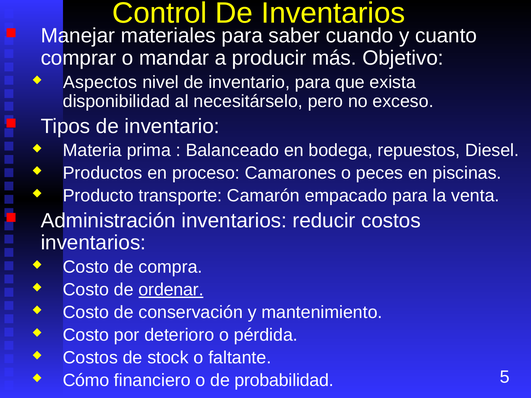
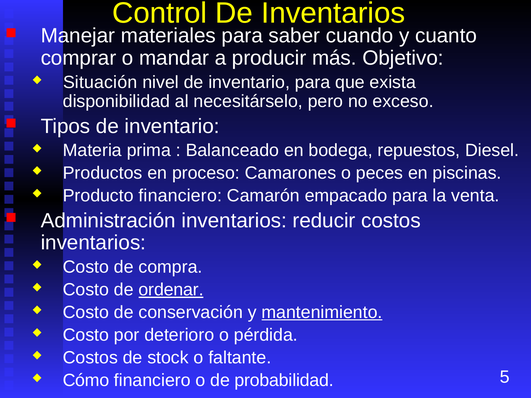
Aspectos: Aspectos -> Situación
Producto transporte: transporte -> financiero
mantenimiento underline: none -> present
